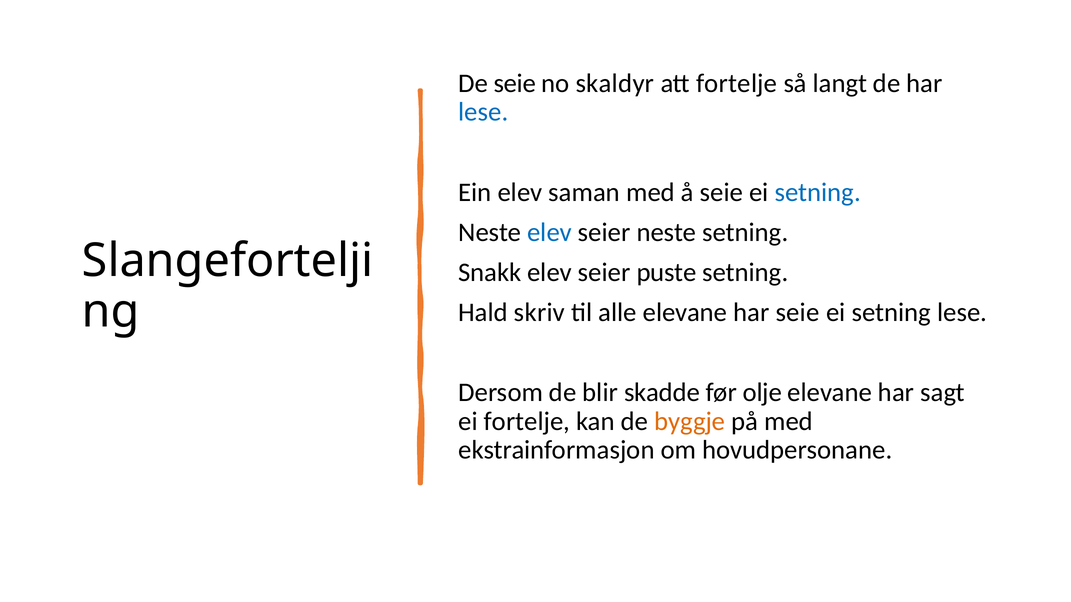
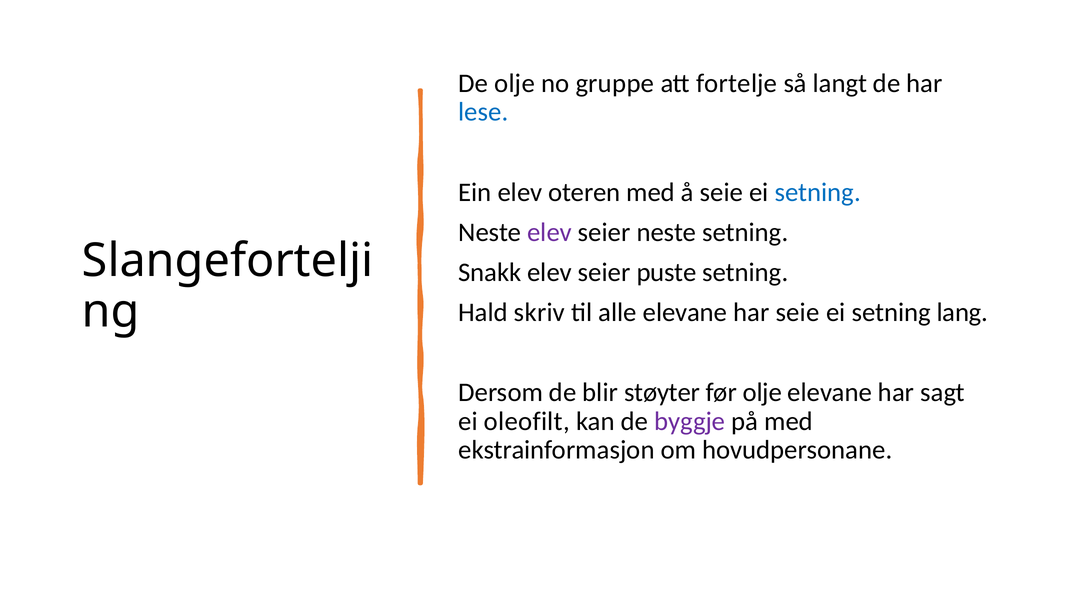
De seie: seie -> olje
skaldyr: skaldyr -> gruppe
saman: saman -> oteren
elev at (550, 232) colour: blue -> purple
setning lese: lese -> lang
skadde: skadde -> støyter
ei fortelje: fortelje -> oleofilt
byggje colour: orange -> purple
